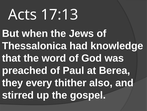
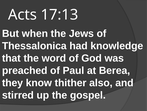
every: every -> know
